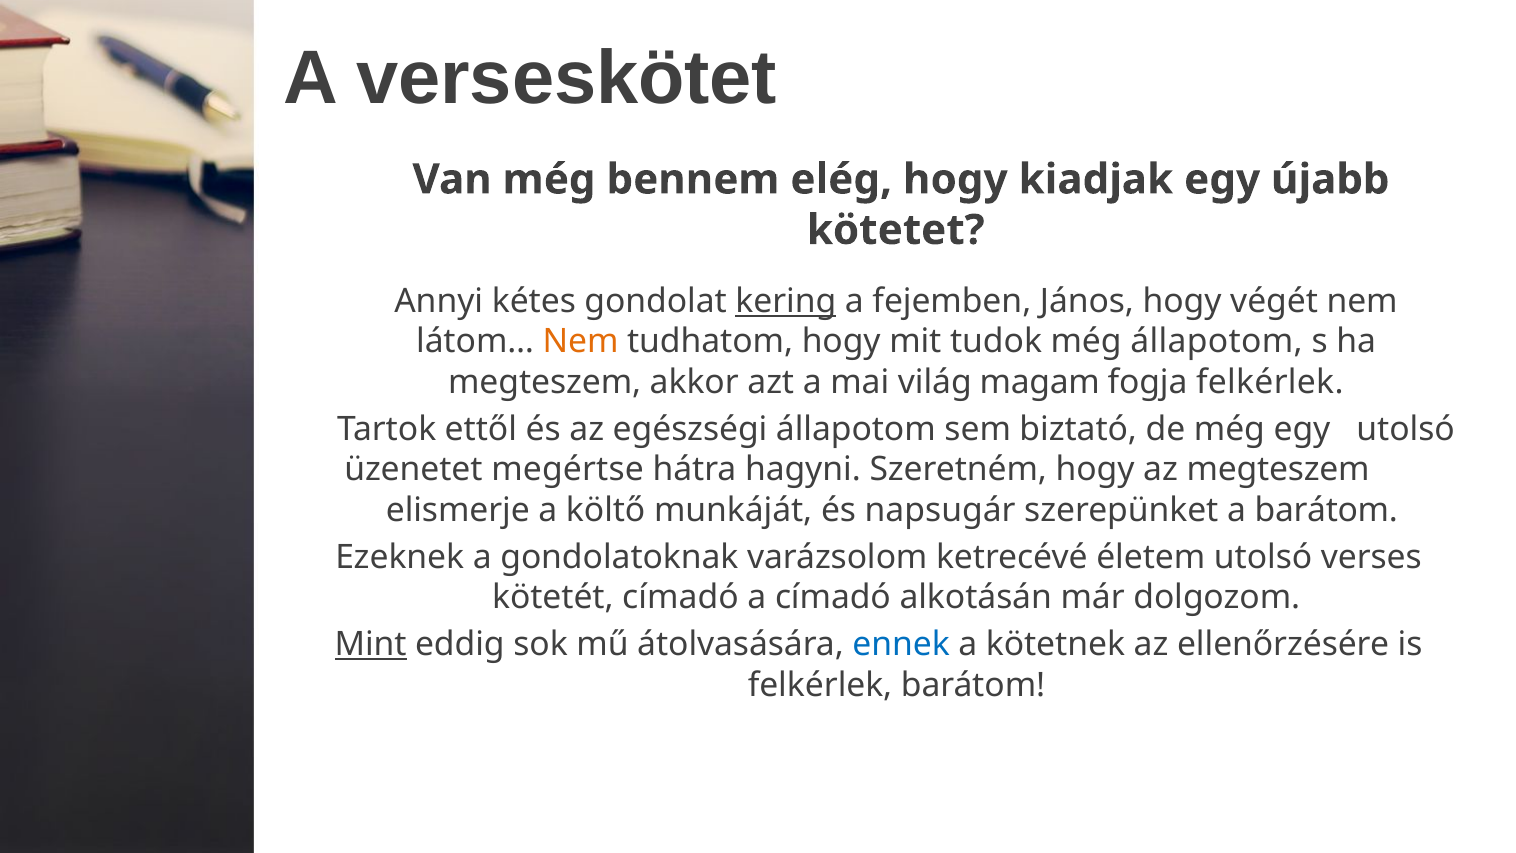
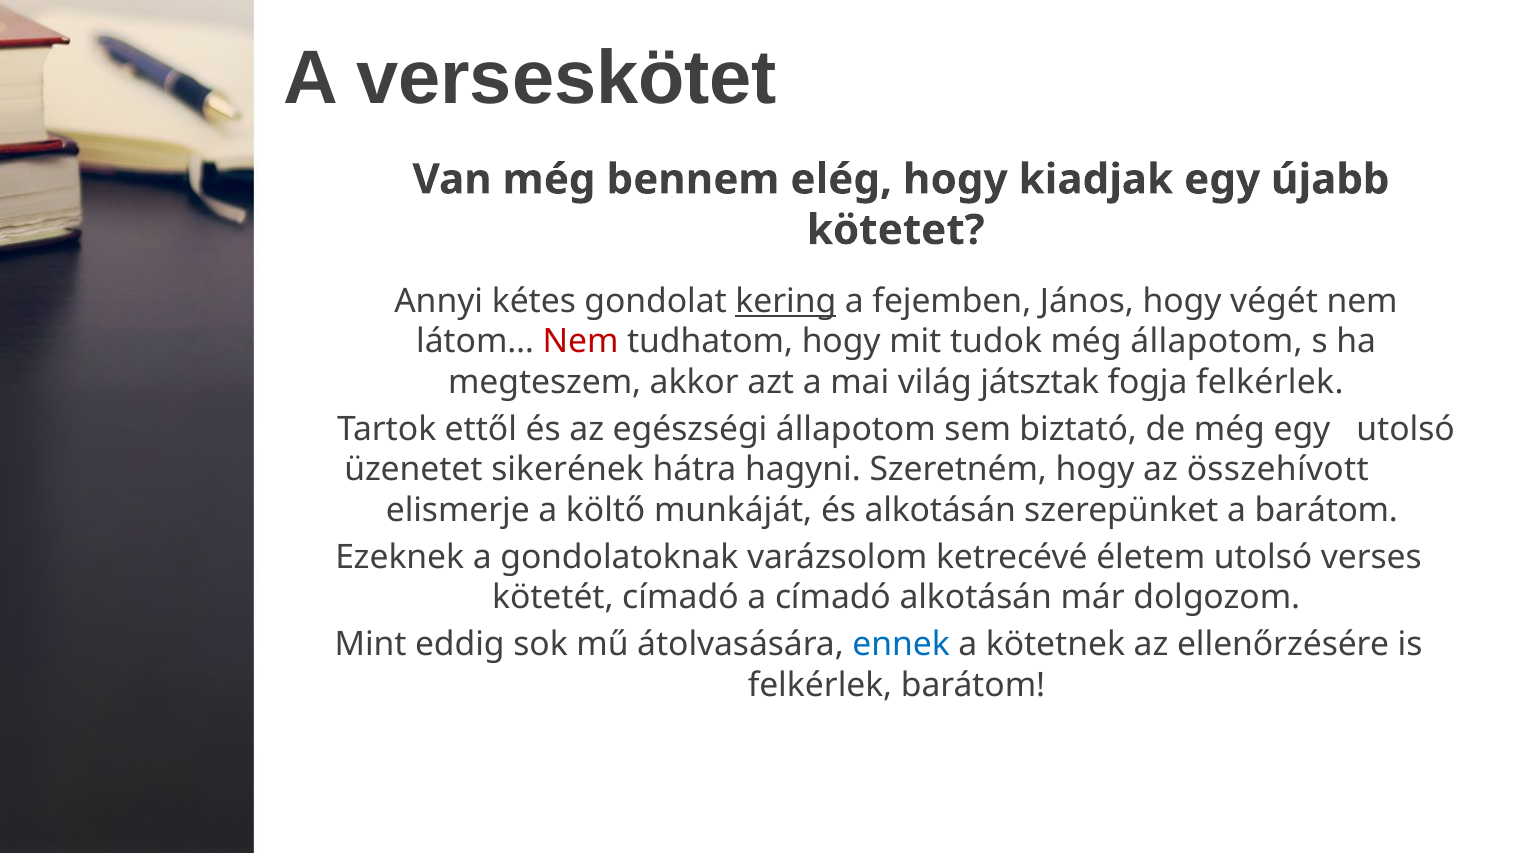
Nem at (581, 342) colour: orange -> red
magam: magam -> játsztak
megértse: megértse -> sikerének
az megteszem: megteszem -> összehívott
és napsugár: napsugár -> alkotásán
Mint underline: present -> none
